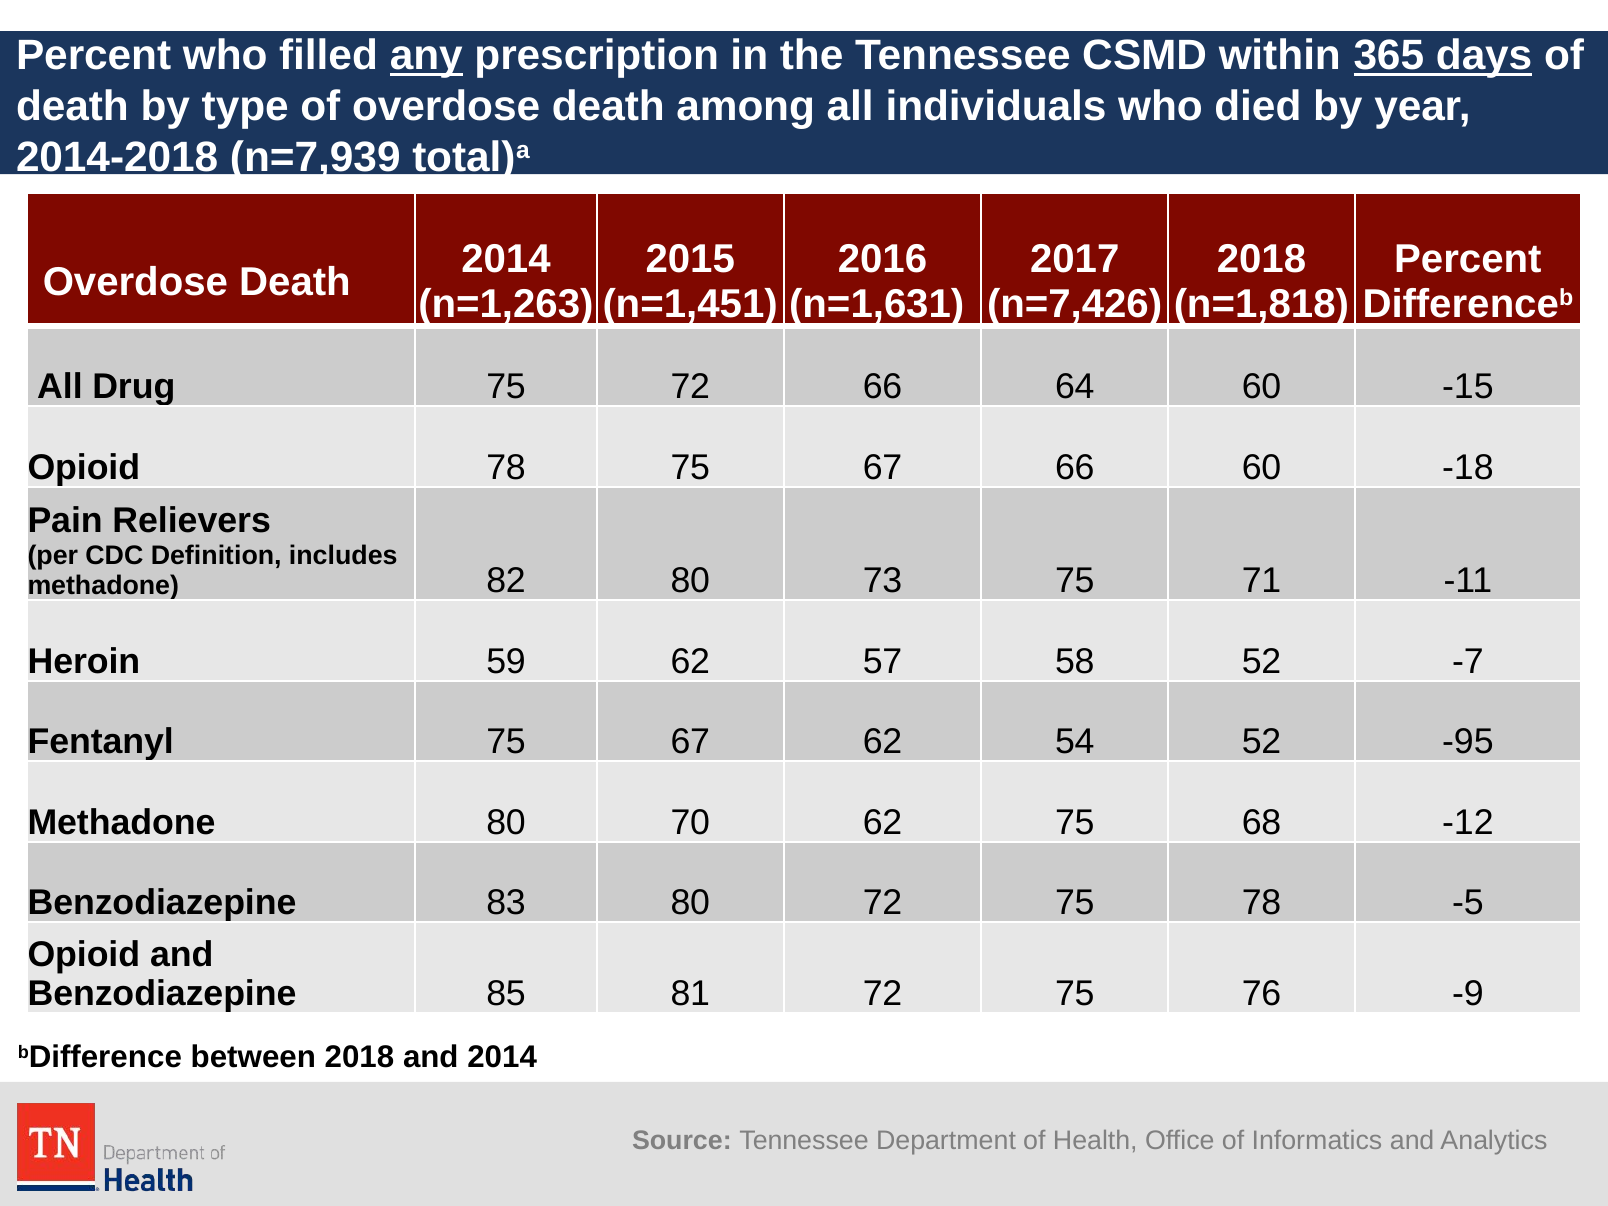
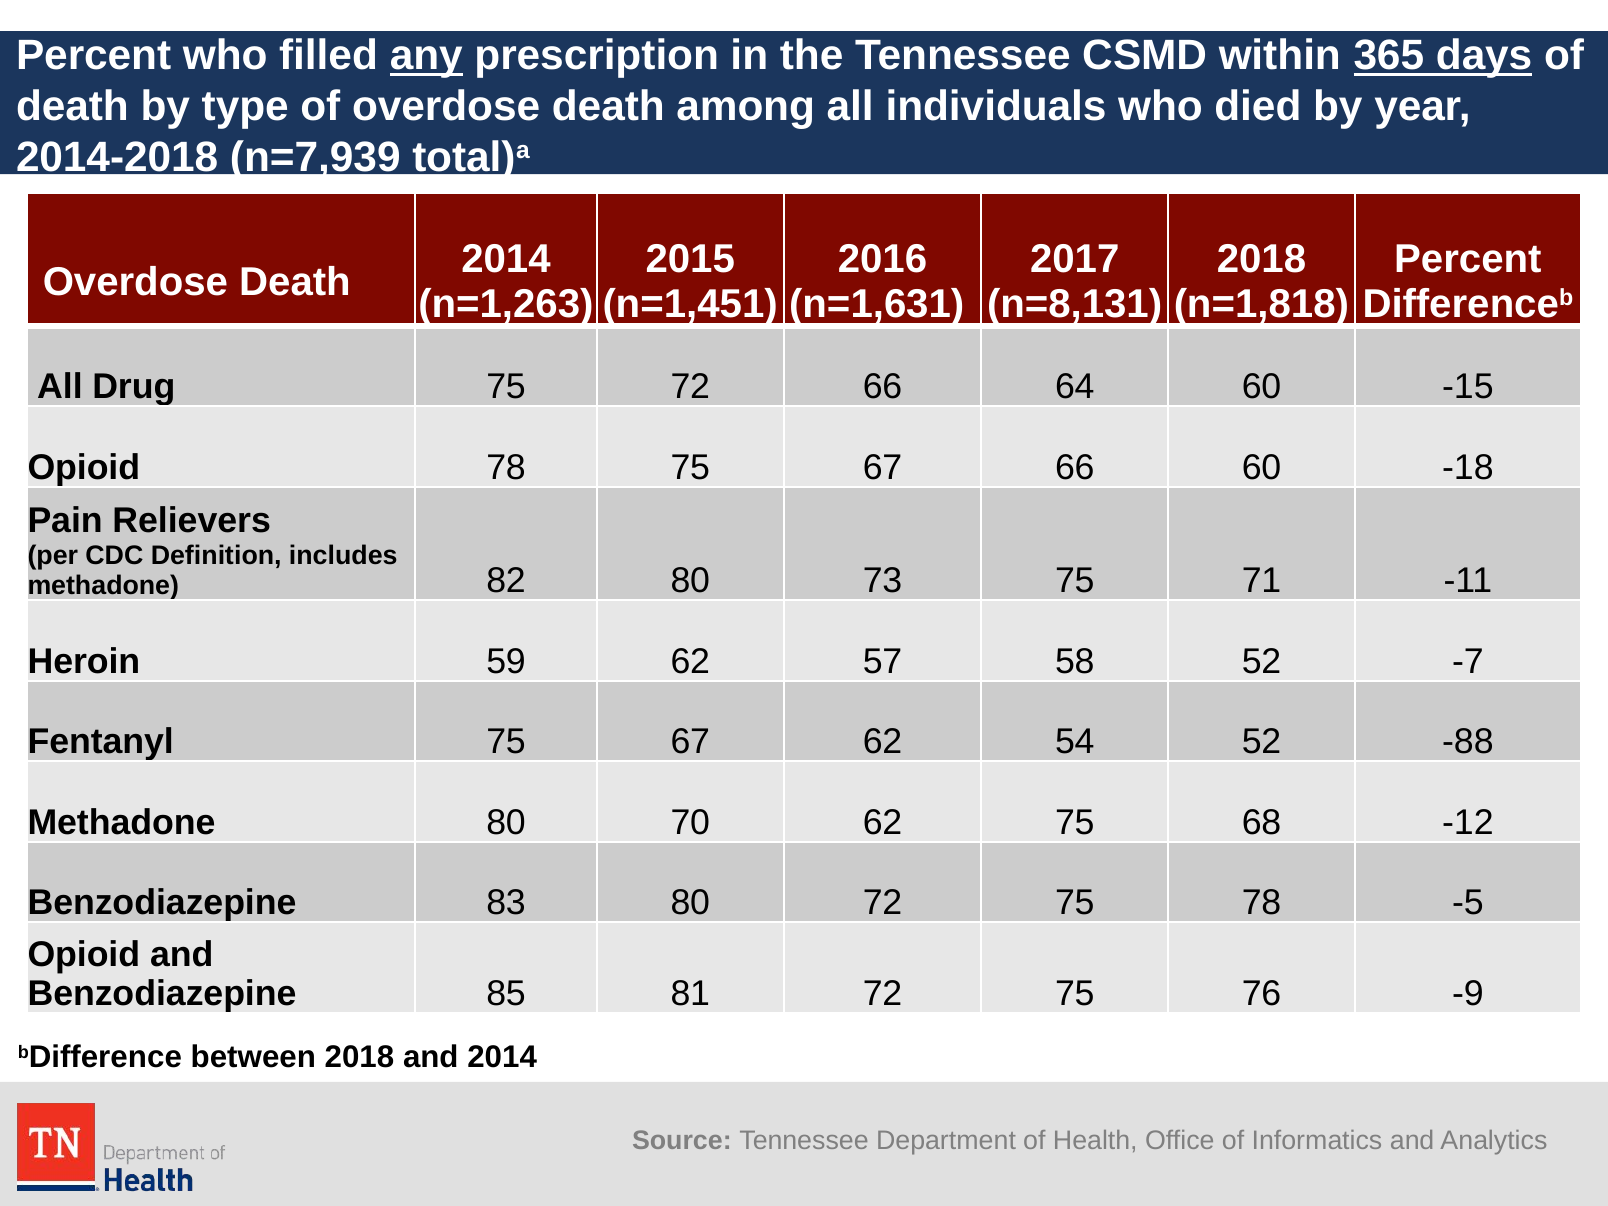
n=7,426: n=7,426 -> n=8,131
-95: -95 -> -88
